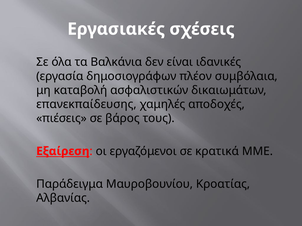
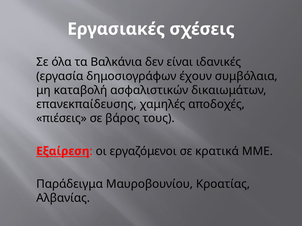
πλέον: πλέον -> έχουν
